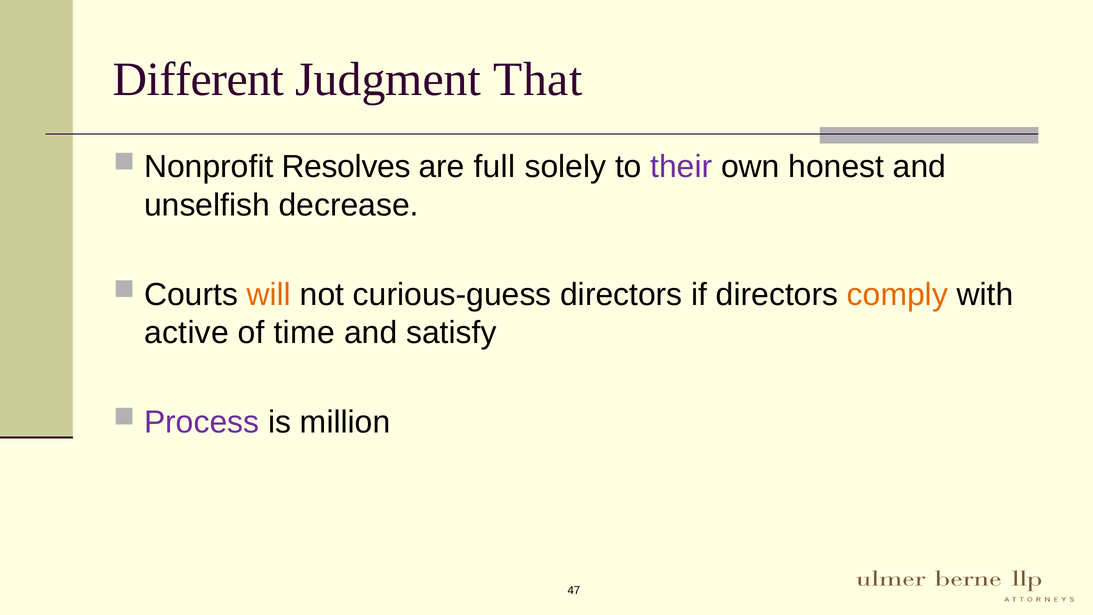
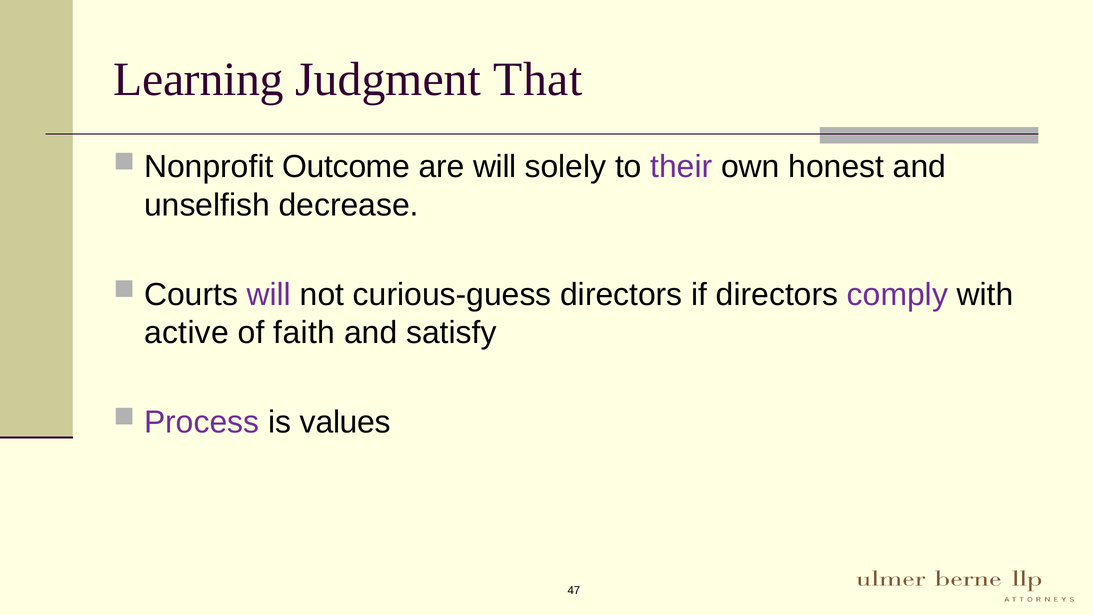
Different: Different -> Learning
Resolves: Resolves -> Outcome
are full: full -> will
will at (269, 294) colour: orange -> purple
comply colour: orange -> purple
time: time -> faith
million: million -> values
